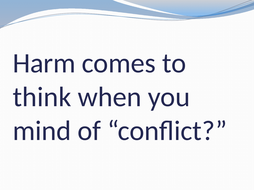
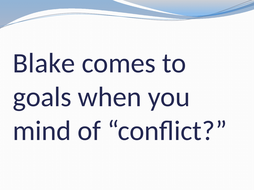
Harm: Harm -> Blake
think: think -> goals
